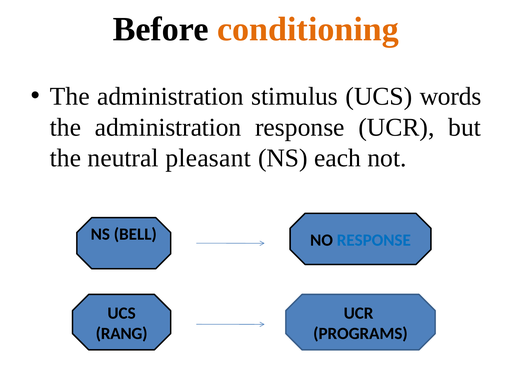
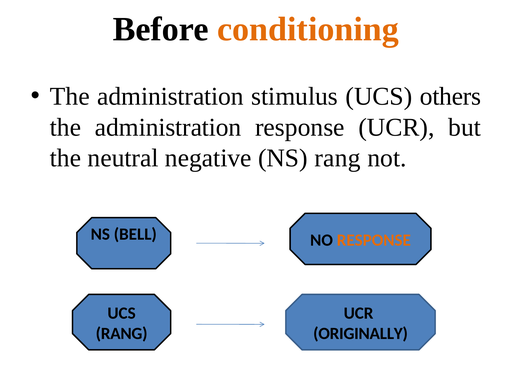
words: words -> others
pleasant: pleasant -> negative
NS each: each -> rang
RESPONSE at (374, 240) colour: blue -> orange
PROGRAMS: PROGRAMS -> ORIGINALLY
